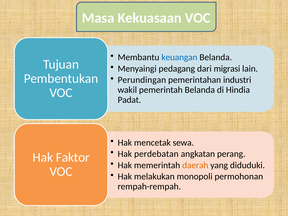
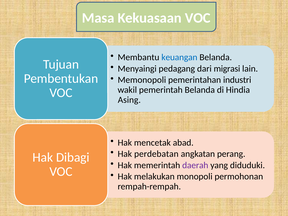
Perundingan: Perundingan -> Memonopoli
Padat: Padat -> Asing
sewa: sewa -> abad
Faktor: Faktor -> Dibagi
daerah colour: orange -> purple
